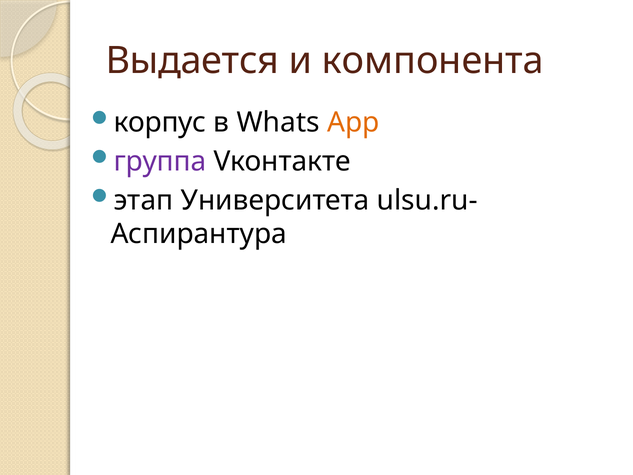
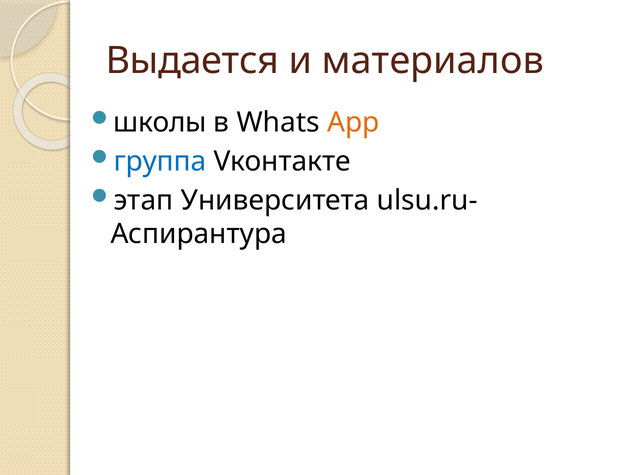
компонента: компонента -> материалов
корпус: корпус -> школы
группа colour: purple -> blue
